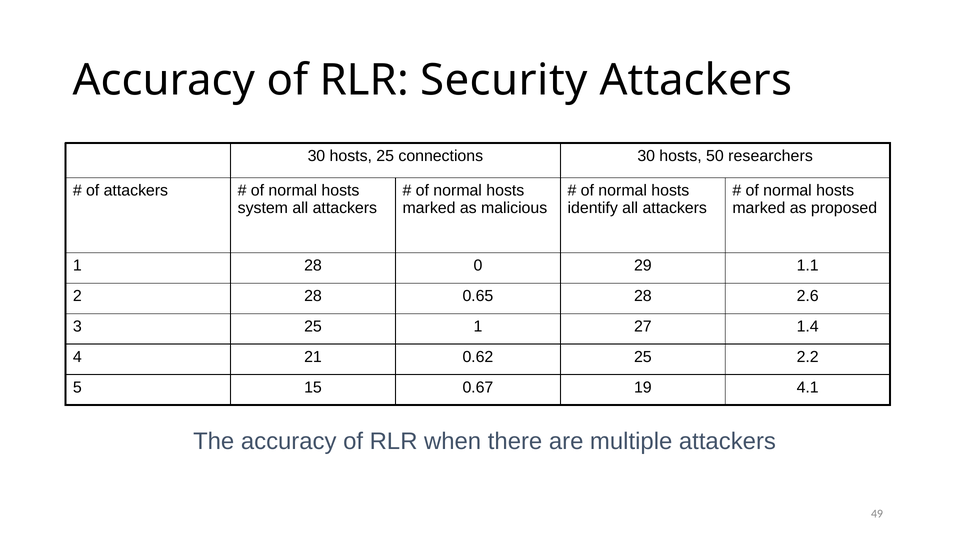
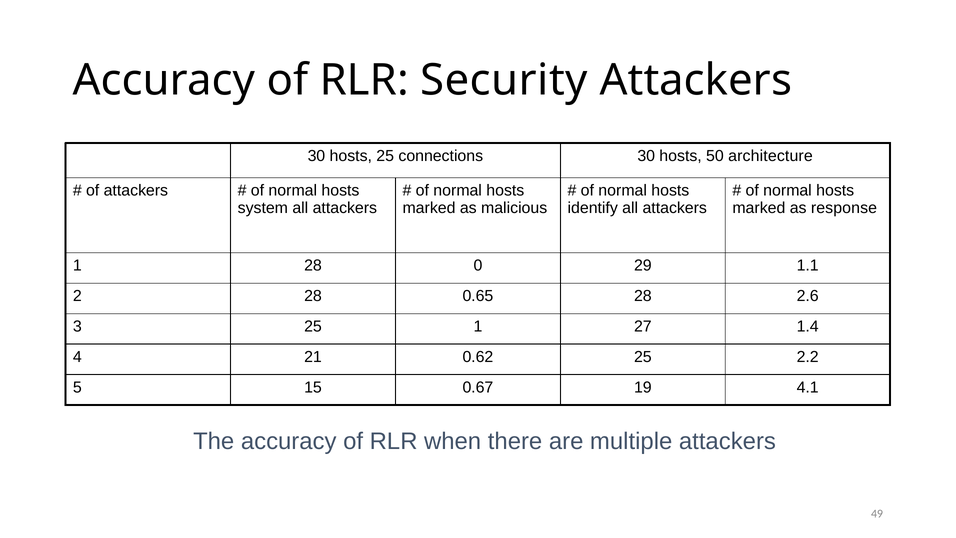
researchers: researchers -> architecture
proposed: proposed -> response
